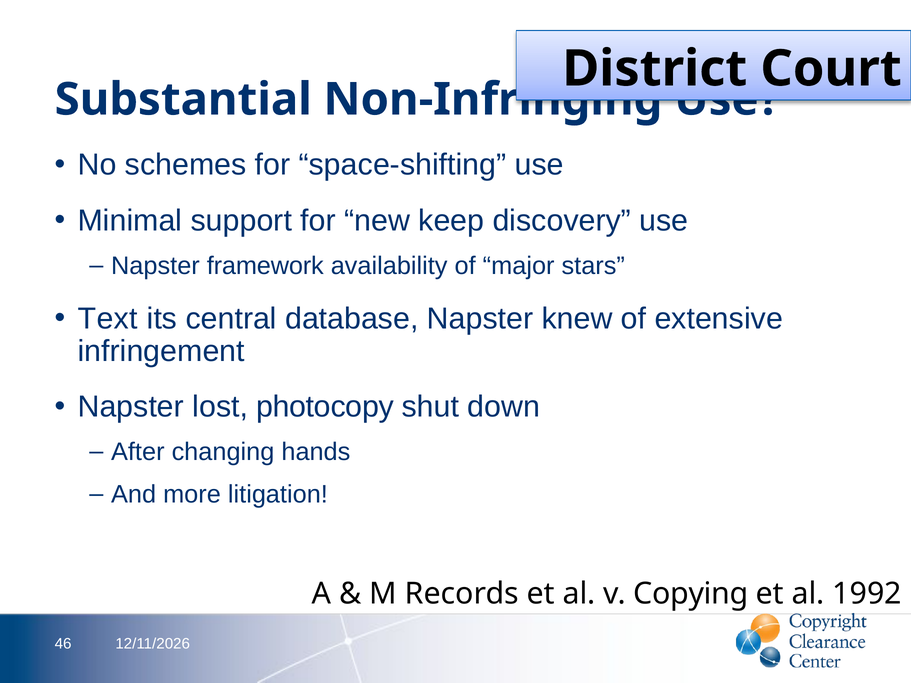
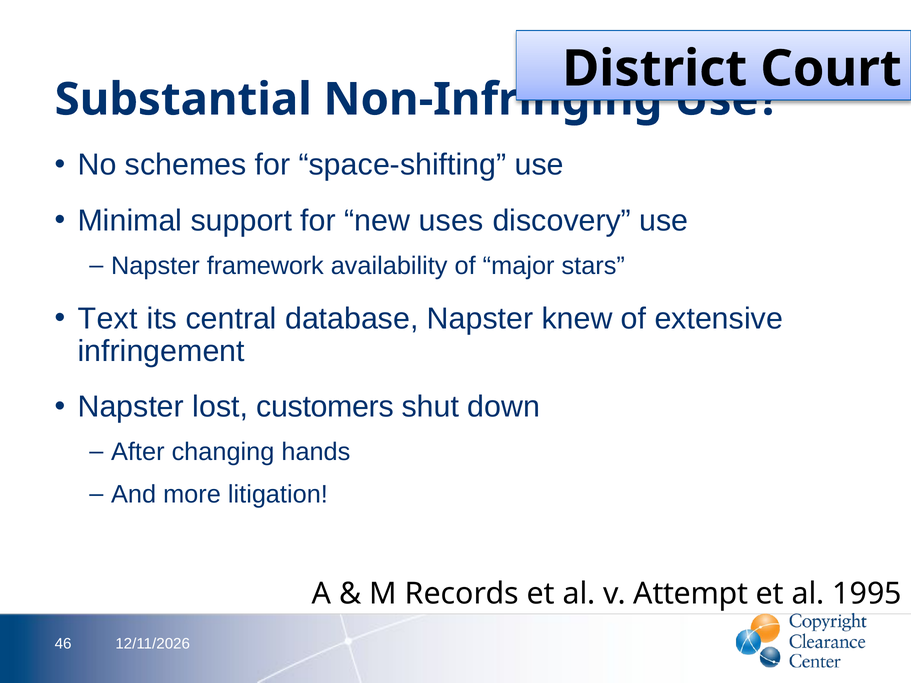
keep: keep -> uses
photocopy: photocopy -> customers
Copying: Copying -> Attempt
1992: 1992 -> 1995
